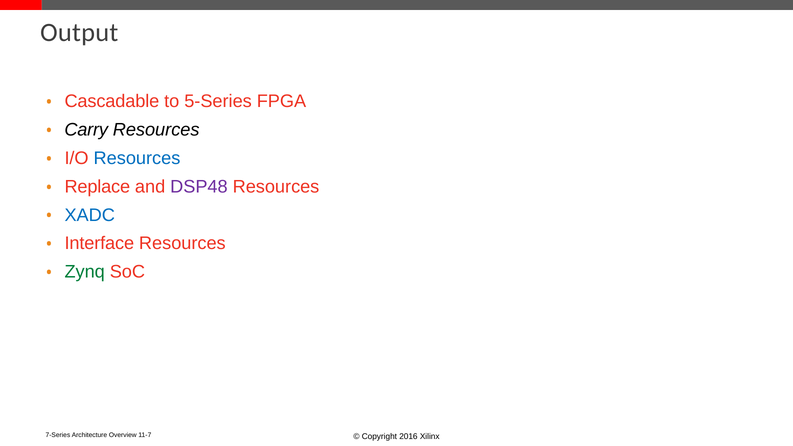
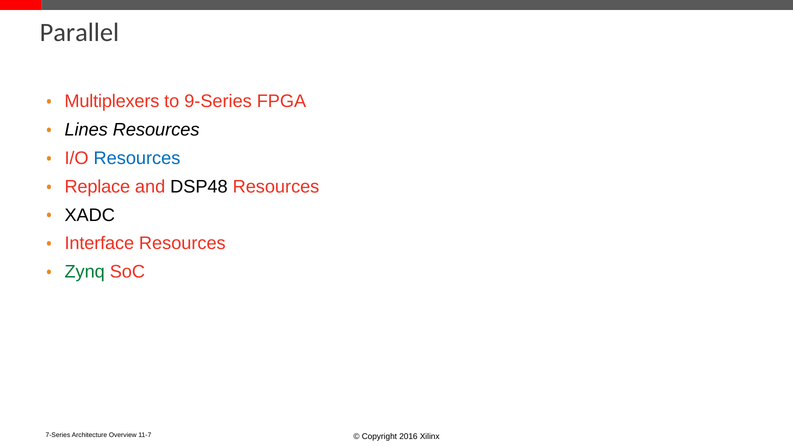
Output: Output -> Parallel
Cascadable: Cascadable -> Multiplexers
5-Series: 5-Series -> 9-Series
Carry: Carry -> Lines
DSP48 colour: purple -> black
XADC colour: blue -> black
